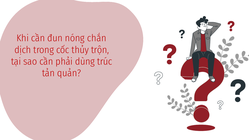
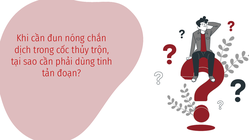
trúc: trúc -> tinh
quản: quản -> đoạn
